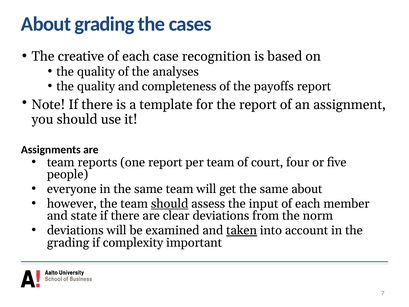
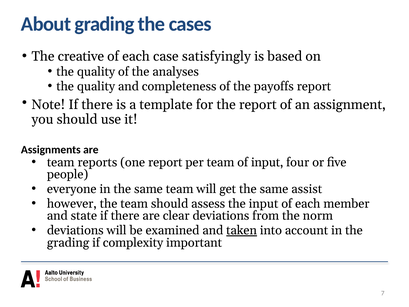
recognition: recognition -> satisfyingly
of court: court -> input
same about: about -> assist
should at (170, 204) underline: present -> none
